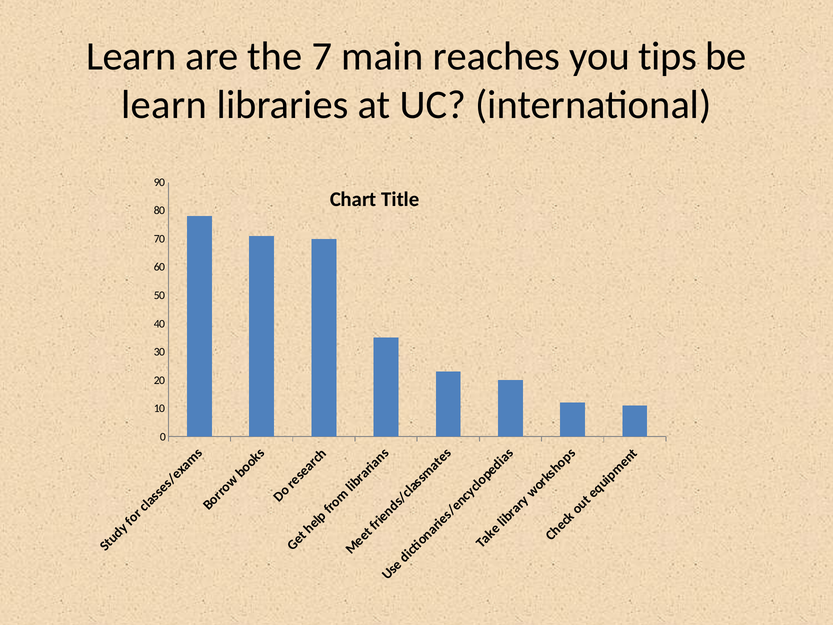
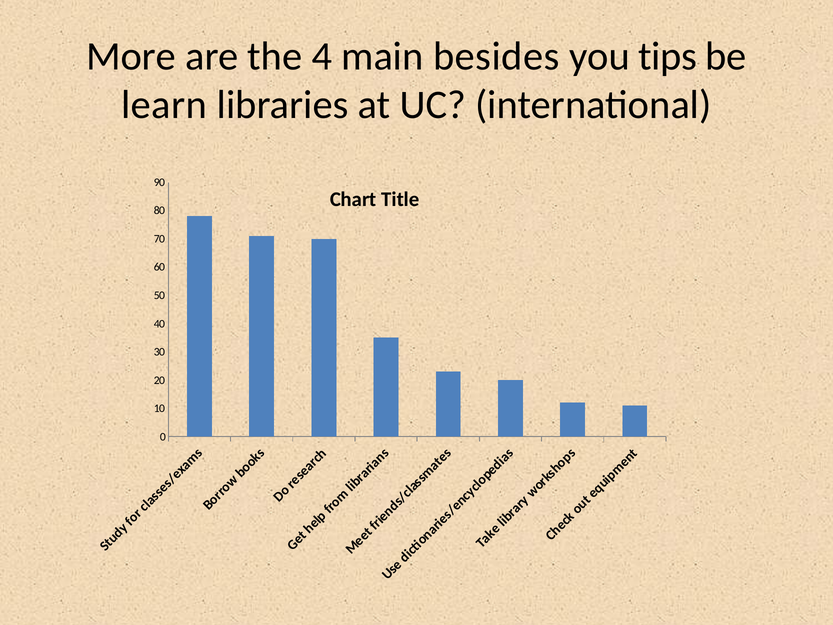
Learn at (131, 56): Learn -> More
7: 7 -> 4
reaches: reaches -> besides
